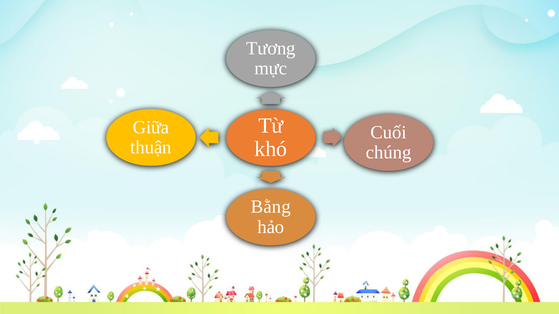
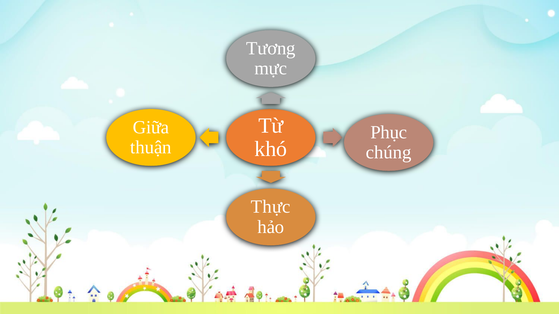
Cuối: Cuối -> Phục
Bằng: Bằng -> Thực
